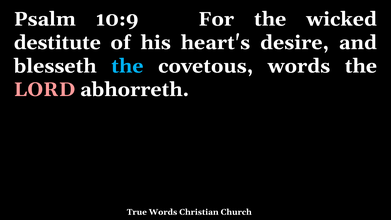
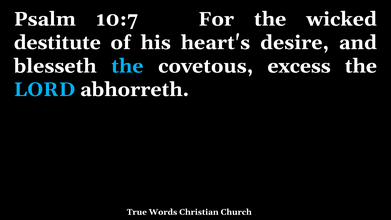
10:9: 10:9 -> 10:7
covetous words: words -> excess
LORD colour: pink -> light blue
